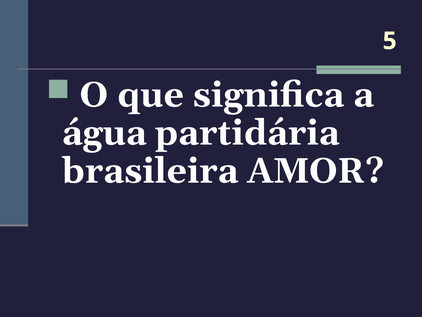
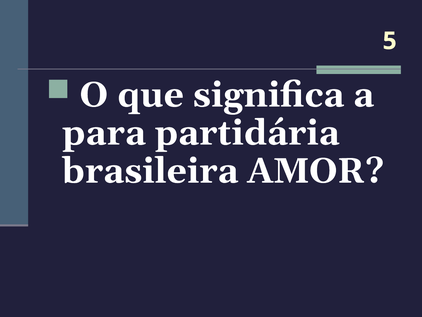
água: água -> para
